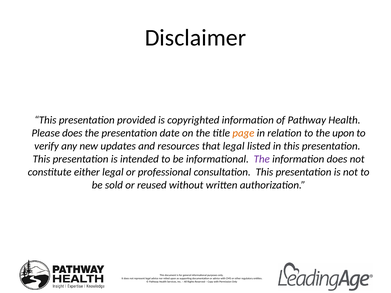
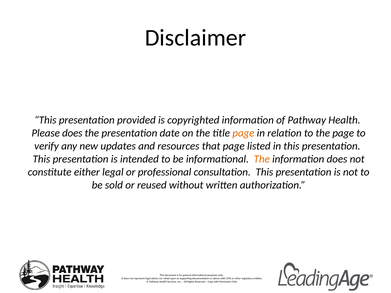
the upon: upon -> page
that legal: legal -> page
The at (262, 159) colour: purple -> orange
